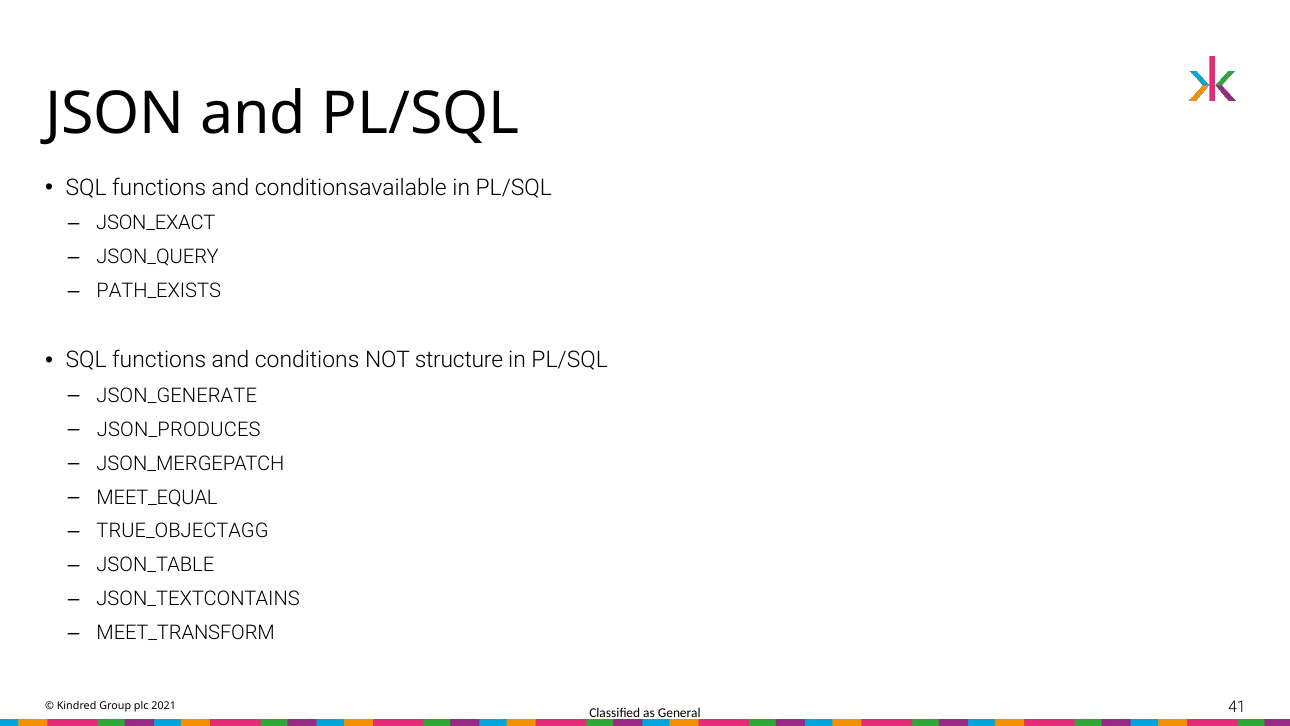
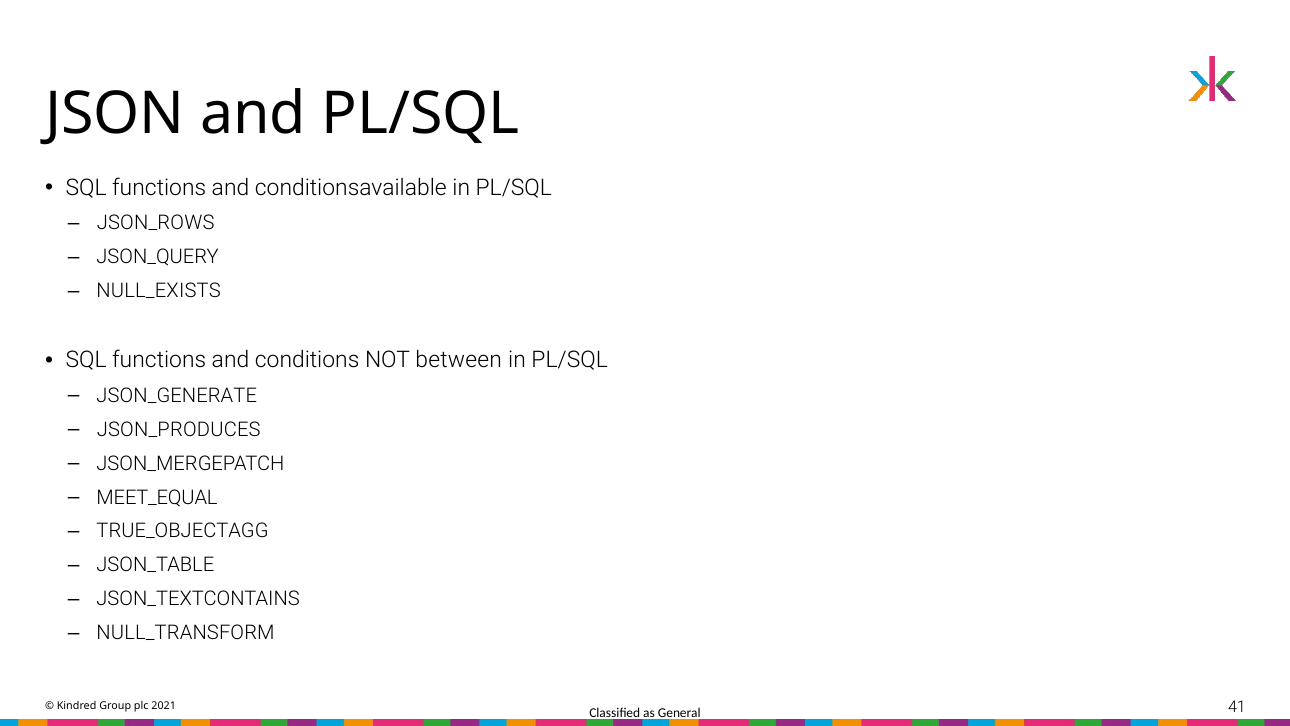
JSON_EXACT: JSON_EXACT -> JSON_ROWS
PATH_EXISTS: PATH_EXISTS -> NULL_EXISTS
structure: structure -> between
MEET_TRANSFORM: MEET_TRANSFORM -> NULL_TRANSFORM
